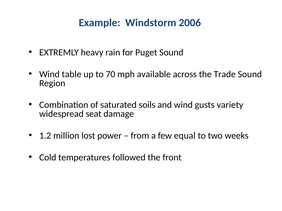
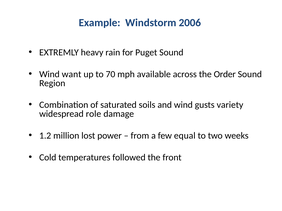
table: table -> want
Trade: Trade -> Order
seat: seat -> role
